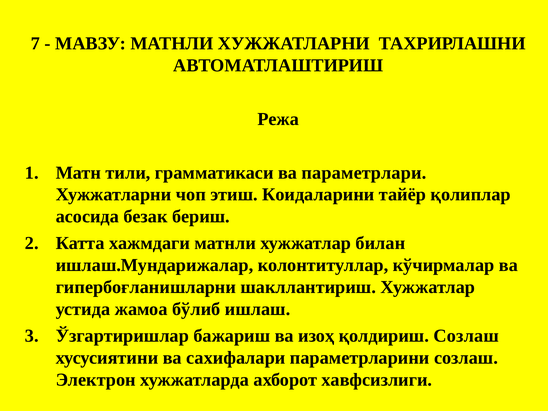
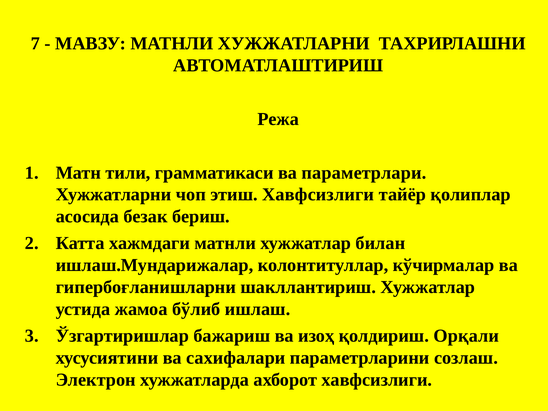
этиш Коидаларини: Коидаларини -> Хавфсизлиги
қолдириш Созлаш: Созлаш -> Орқали
